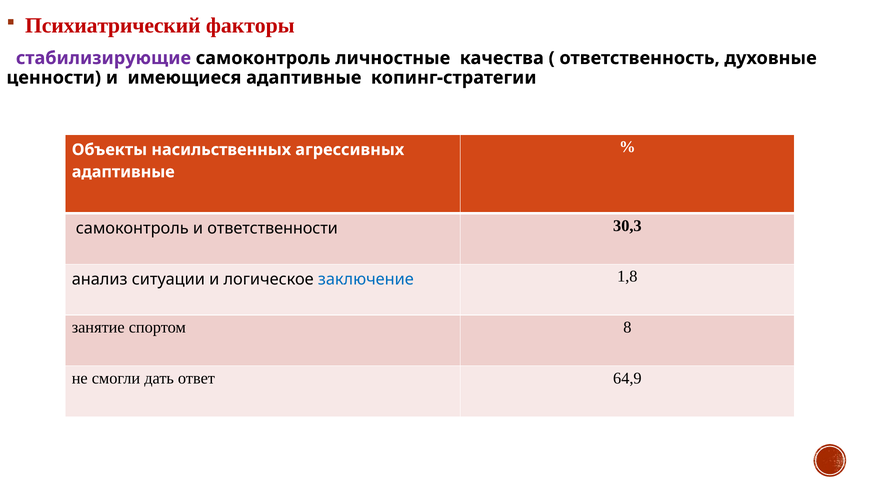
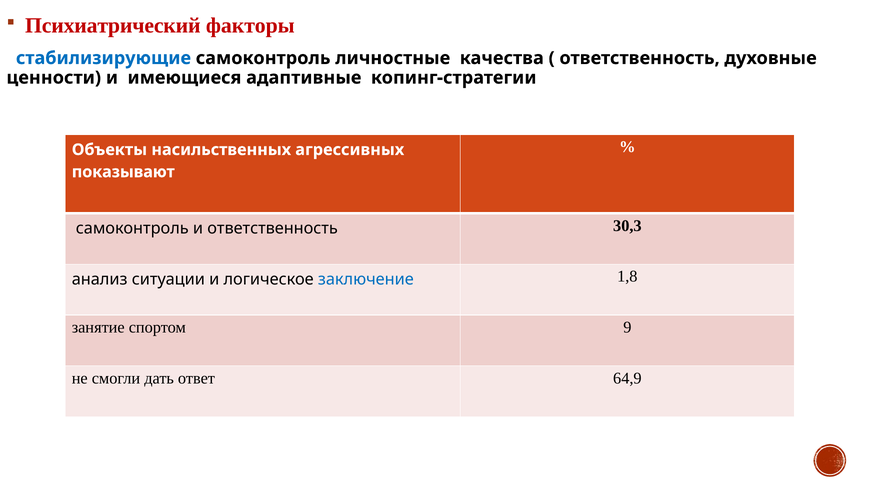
стабилизирующие colour: purple -> blue
адаптивные at (123, 172): адаптивные -> показывают
и ответственности: ответственности -> ответственность
8: 8 -> 9
